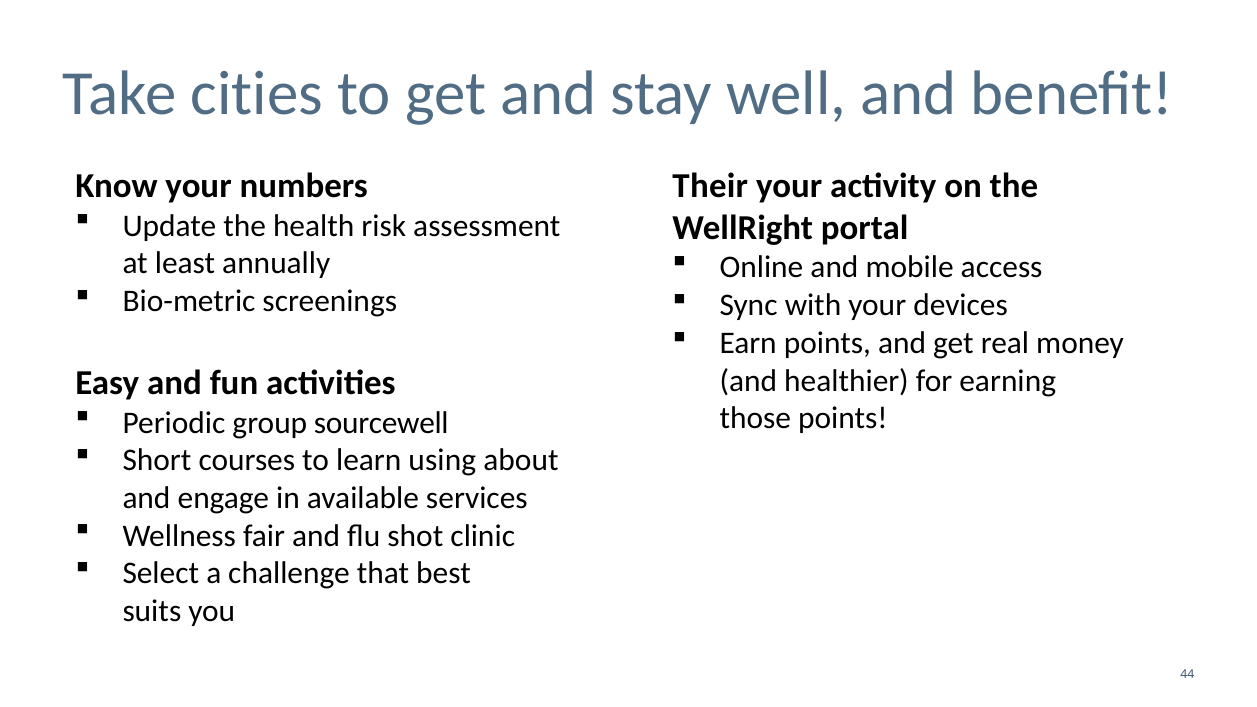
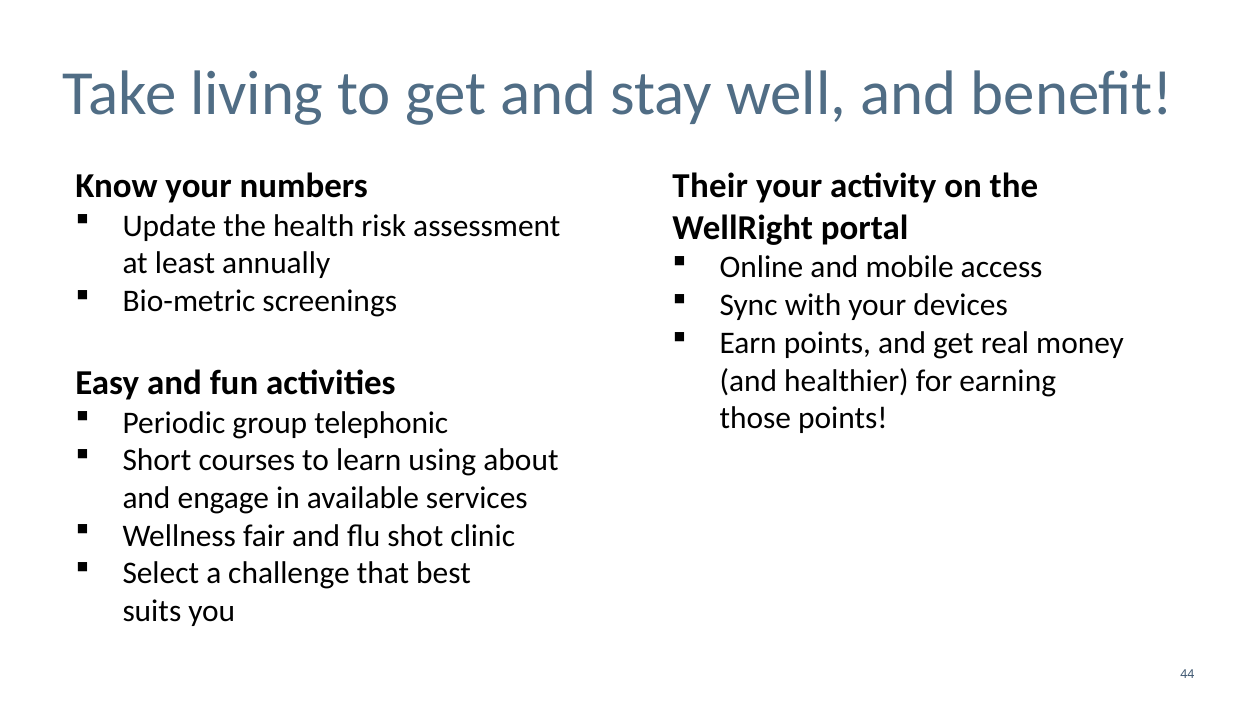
cities: cities -> living
sourcewell: sourcewell -> telephonic
